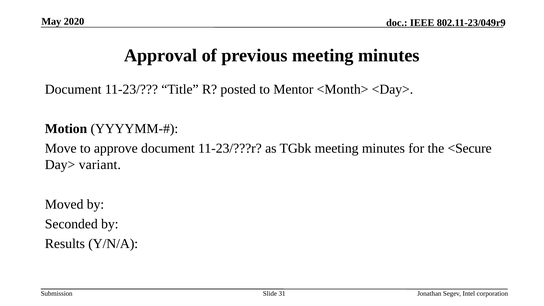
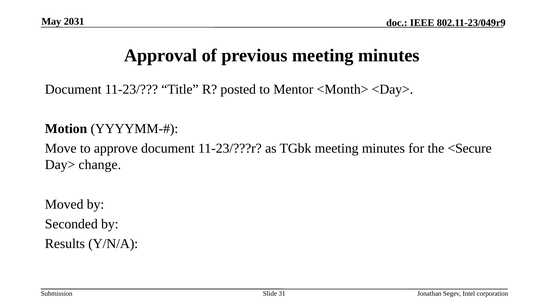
2020: 2020 -> 2031
variant: variant -> change
